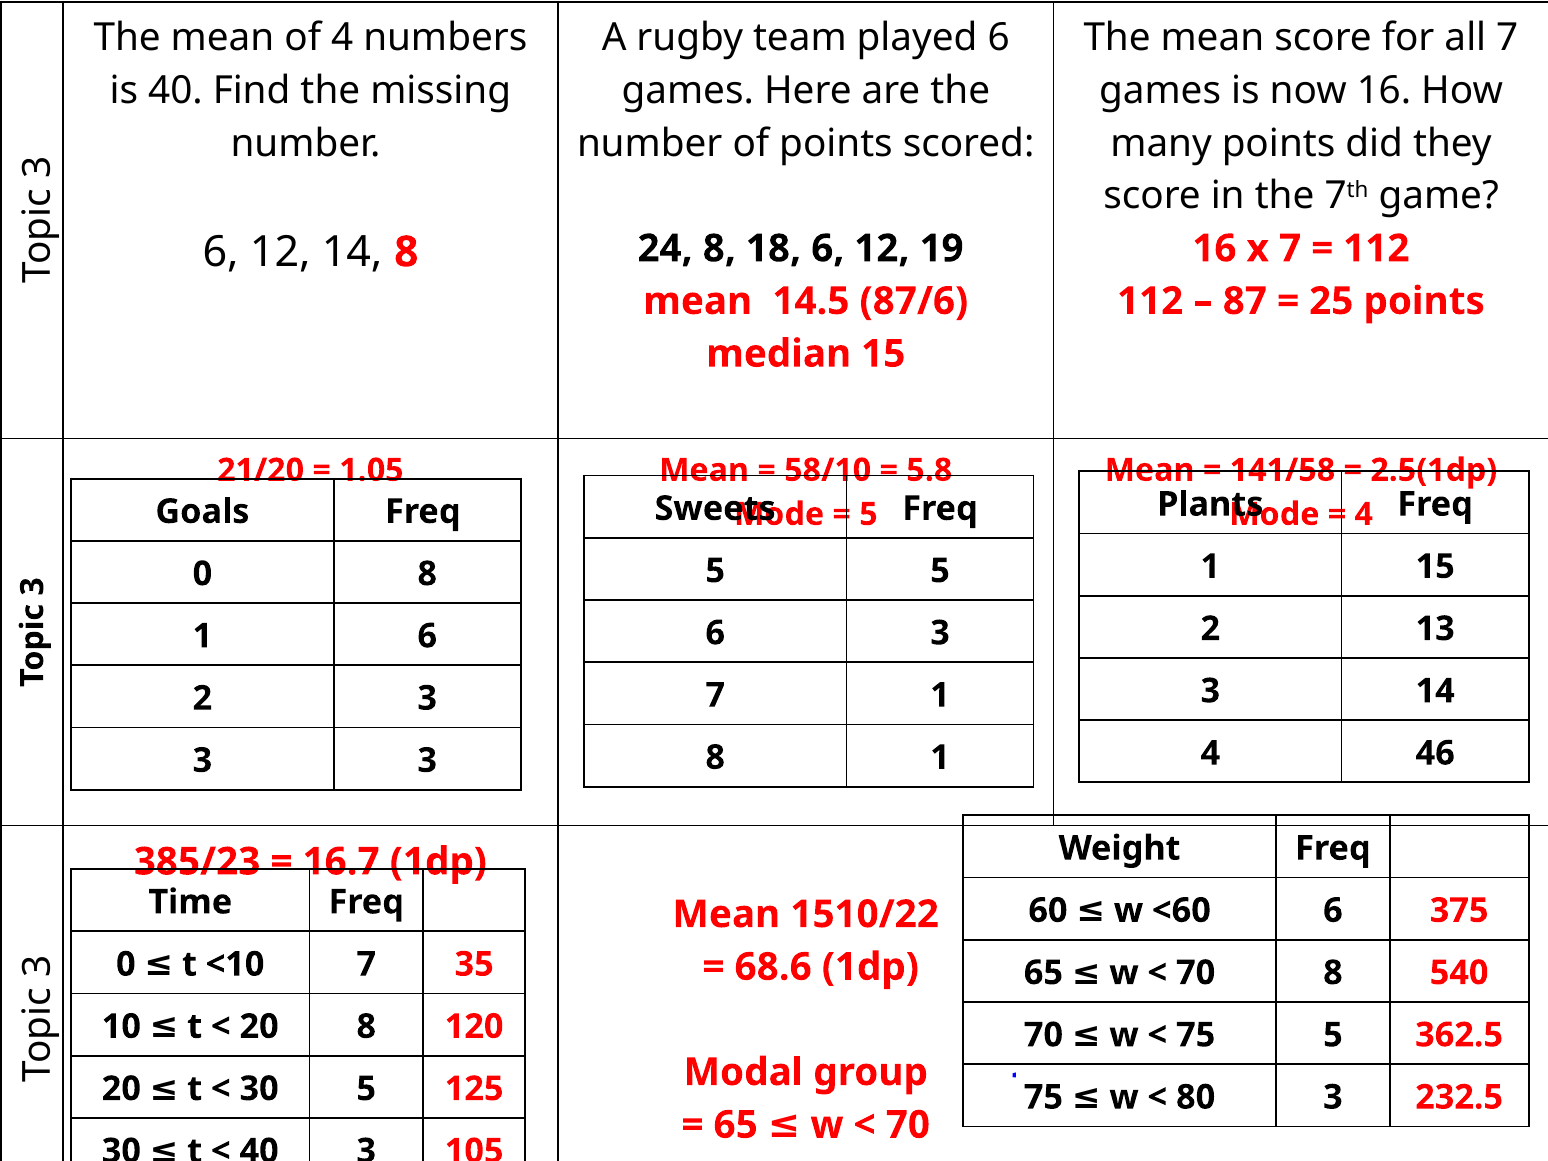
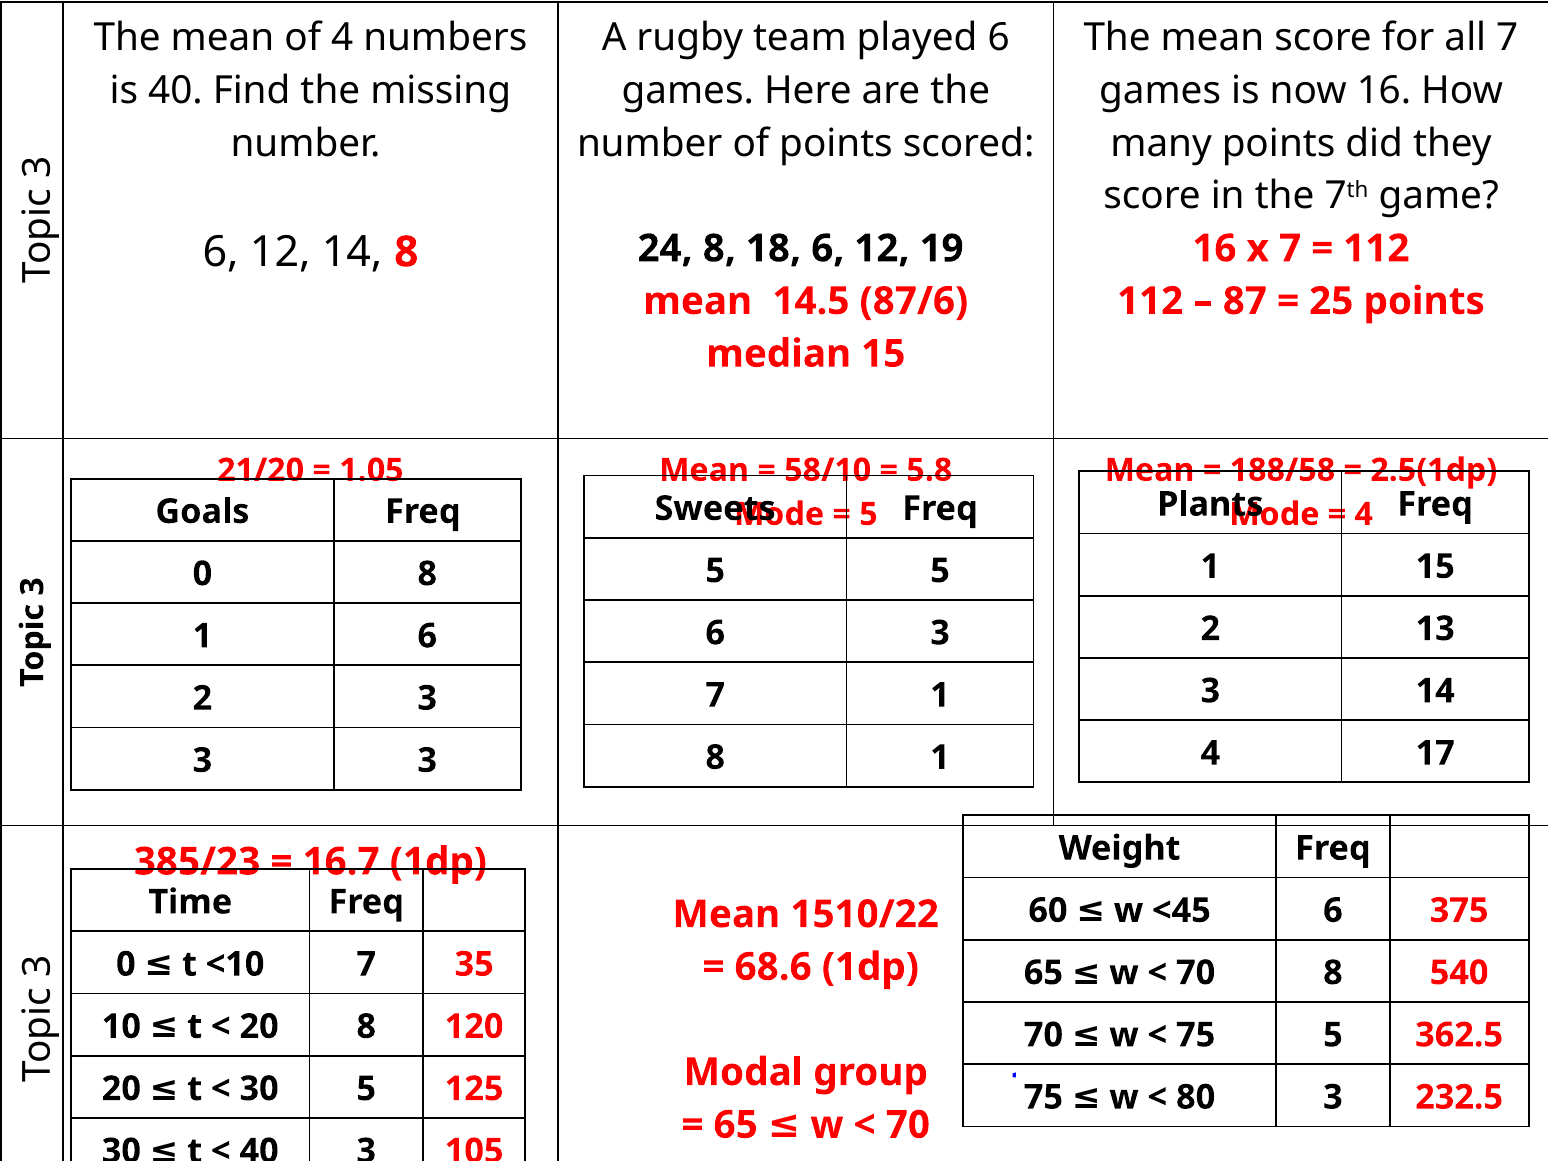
141/58: 141/58 -> 188/58
46: 46 -> 17
<60: <60 -> <45
